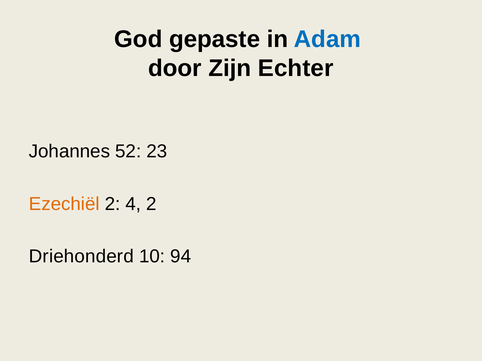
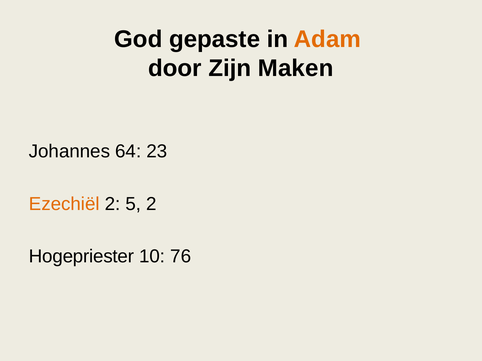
Adam colour: blue -> orange
Echter: Echter -> Maken
52: 52 -> 64
4: 4 -> 5
Driehonderd: Driehonderd -> Hogepriester
94: 94 -> 76
